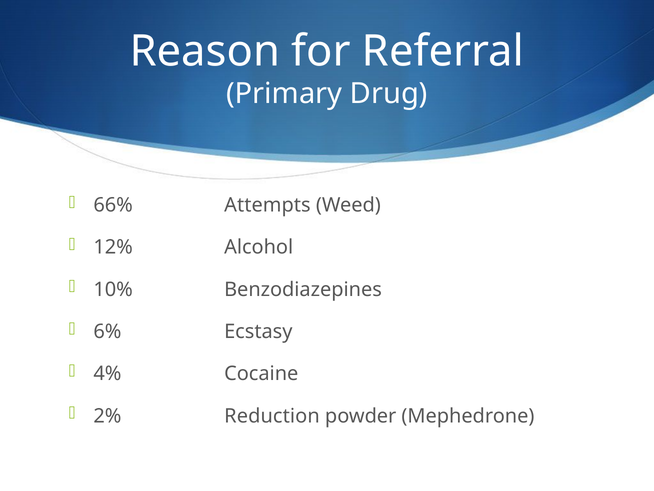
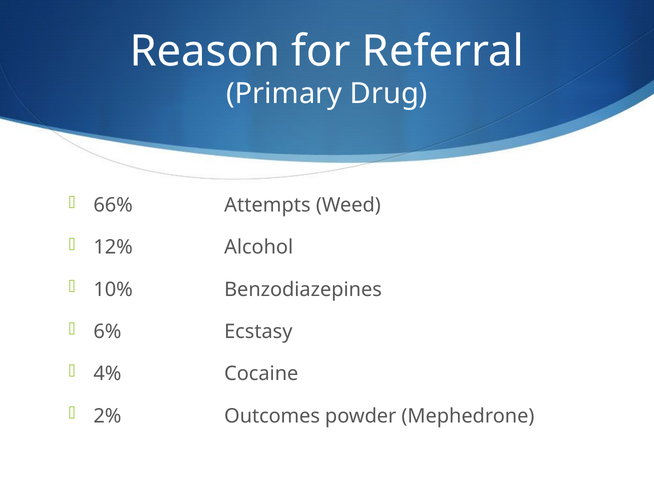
Reduction: Reduction -> Outcomes
